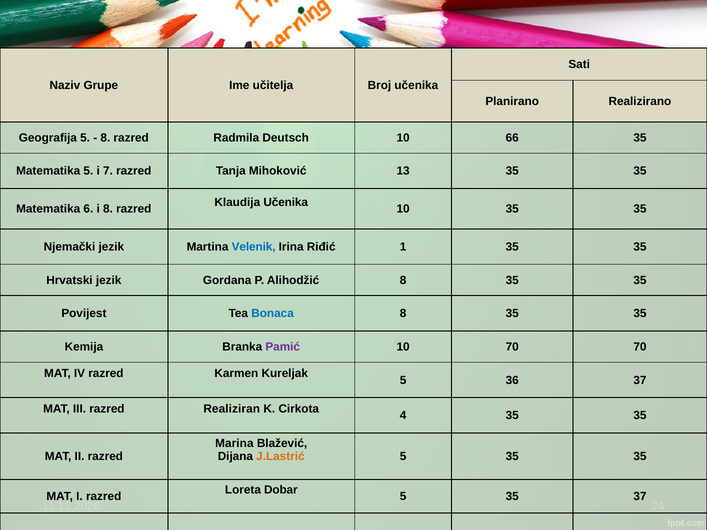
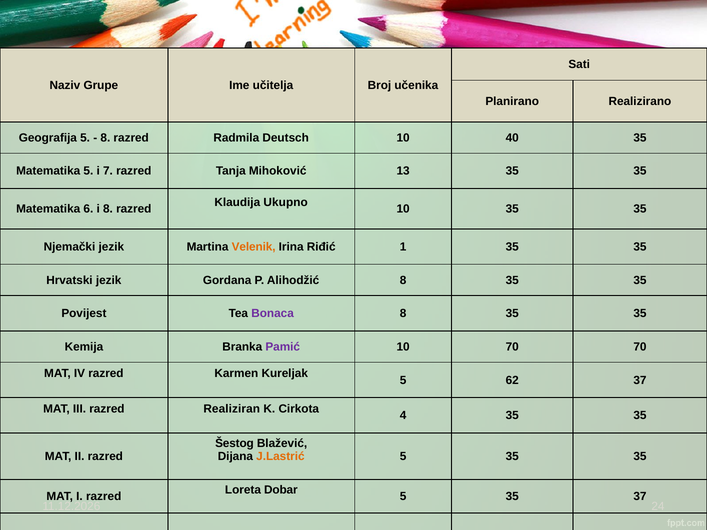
66: 66 -> 40
Klaudija Učenika: Učenika -> Ukupno
Velenik colour: blue -> orange
Bonaca colour: blue -> purple
36: 36 -> 62
Marina: Marina -> Šestog
